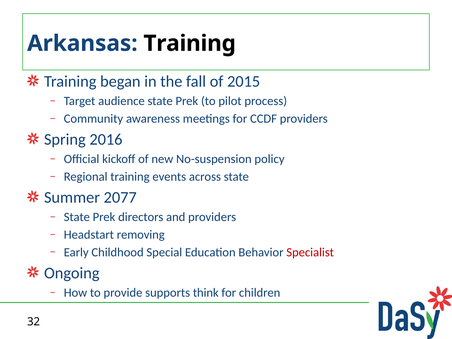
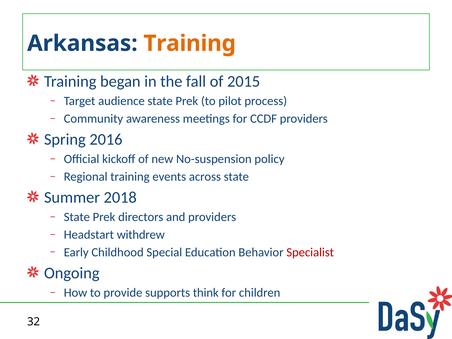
Training at (190, 43) colour: black -> orange
2077: 2077 -> 2018
removing: removing -> withdrew
